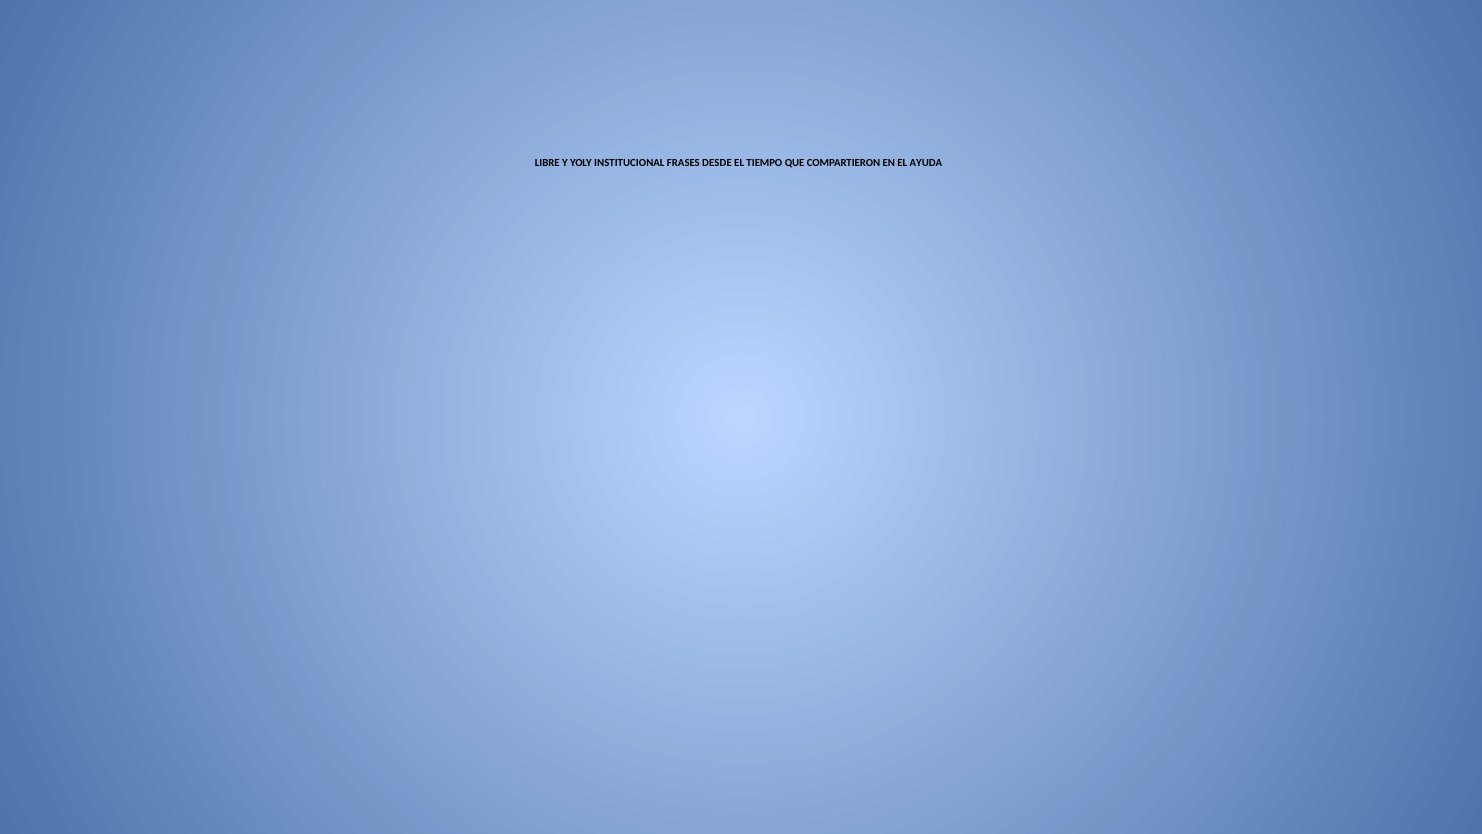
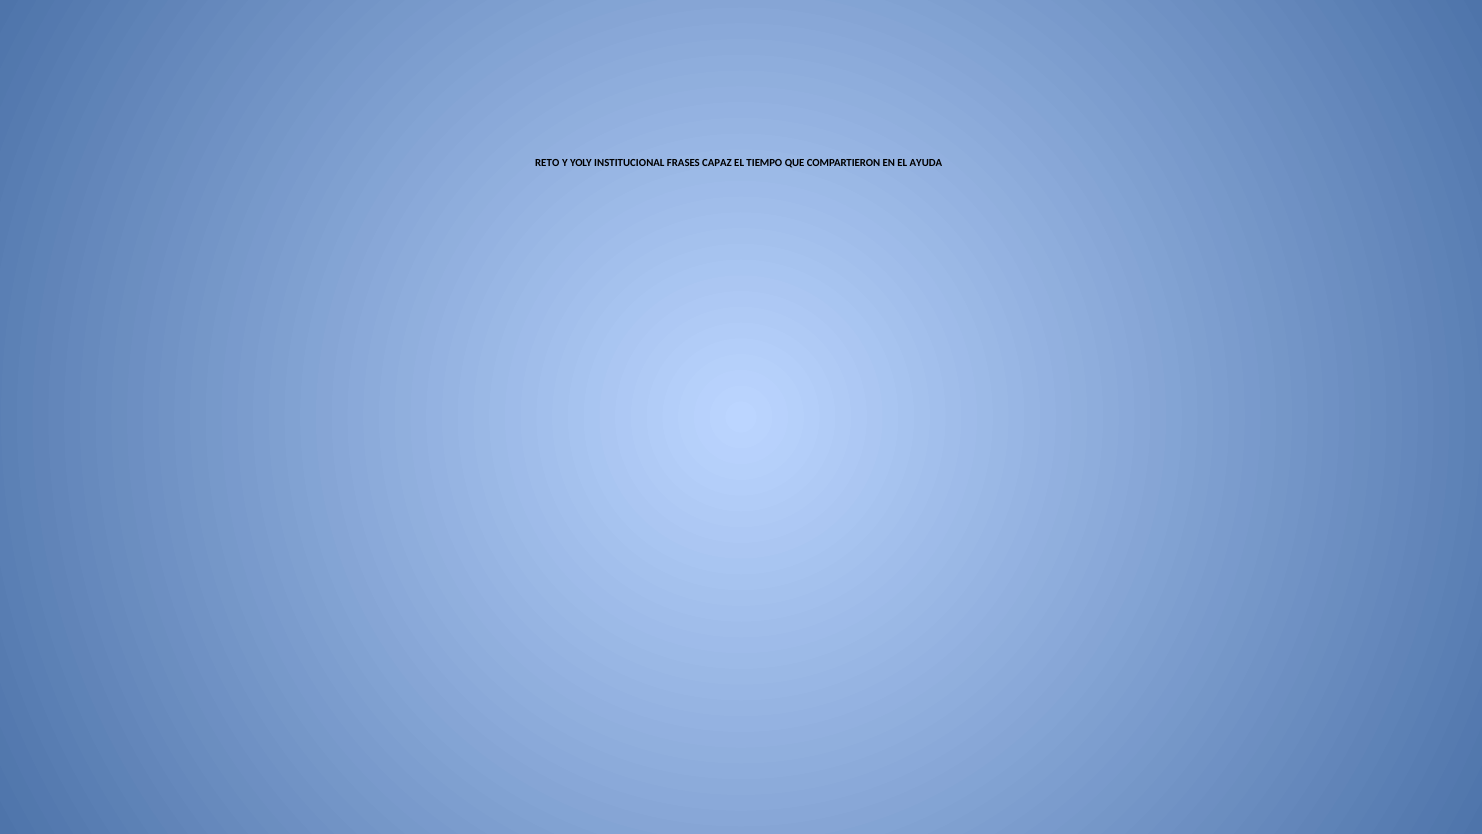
LIBRE: LIBRE -> RETO
DESDE: DESDE -> CAPAZ
